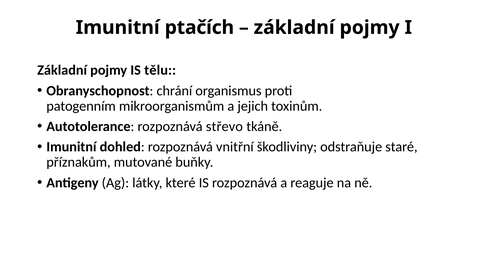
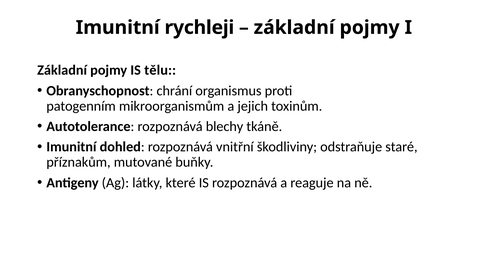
ptačích: ptačích -> rychleji
střevo: střevo -> blechy
